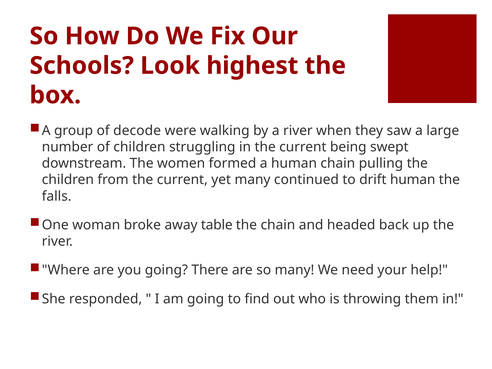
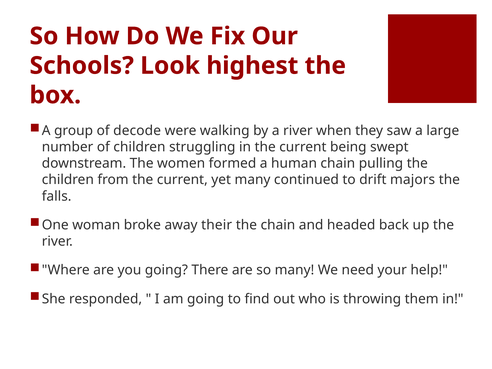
drift human: human -> majors
table: table -> their
